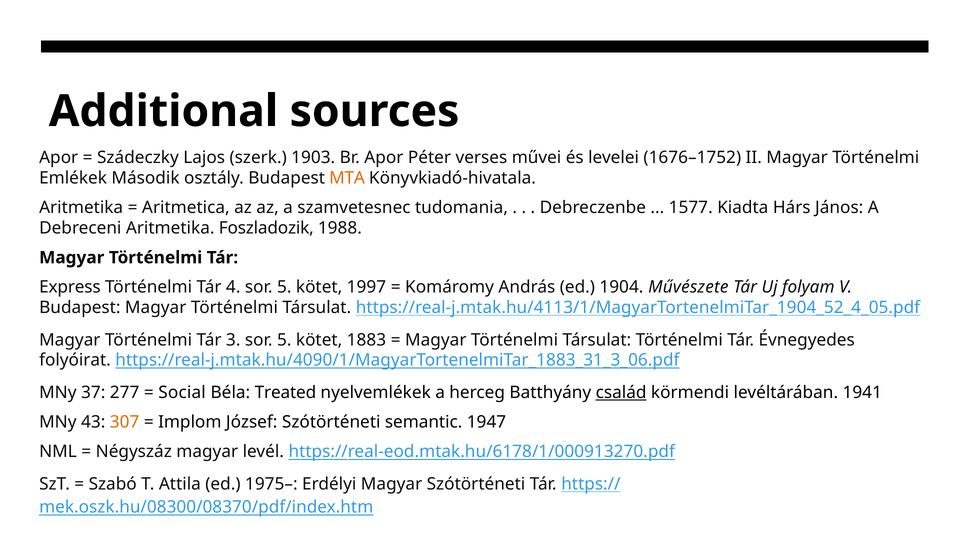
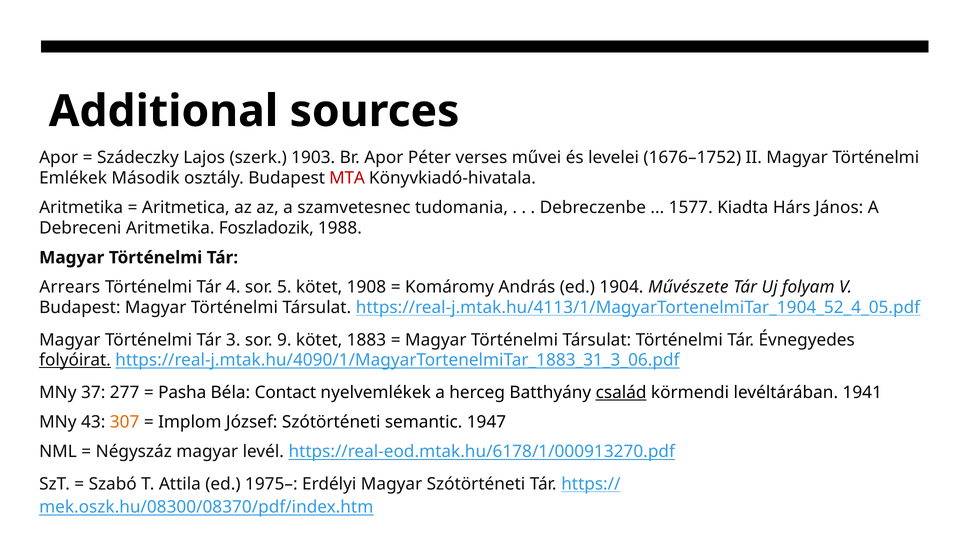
MTA colour: orange -> red
Express: Express -> Arrears
1997: 1997 -> 1908
3 sor 5: 5 -> 9
folyóirat underline: none -> present
Social: Social -> Pasha
Treated: Treated -> Contact
